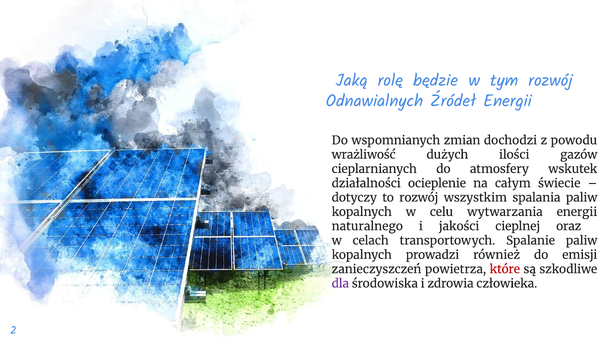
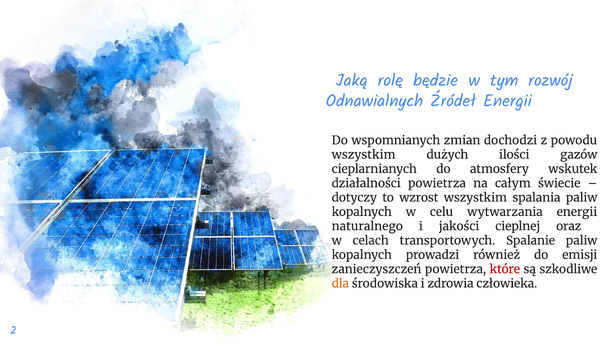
wrażliwość at (364, 155): wrażliwość -> wszystkim
działalności ocieplenie: ocieplenie -> powietrza
to rozwój: rozwój -> wzrost
dla colour: purple -> orange
